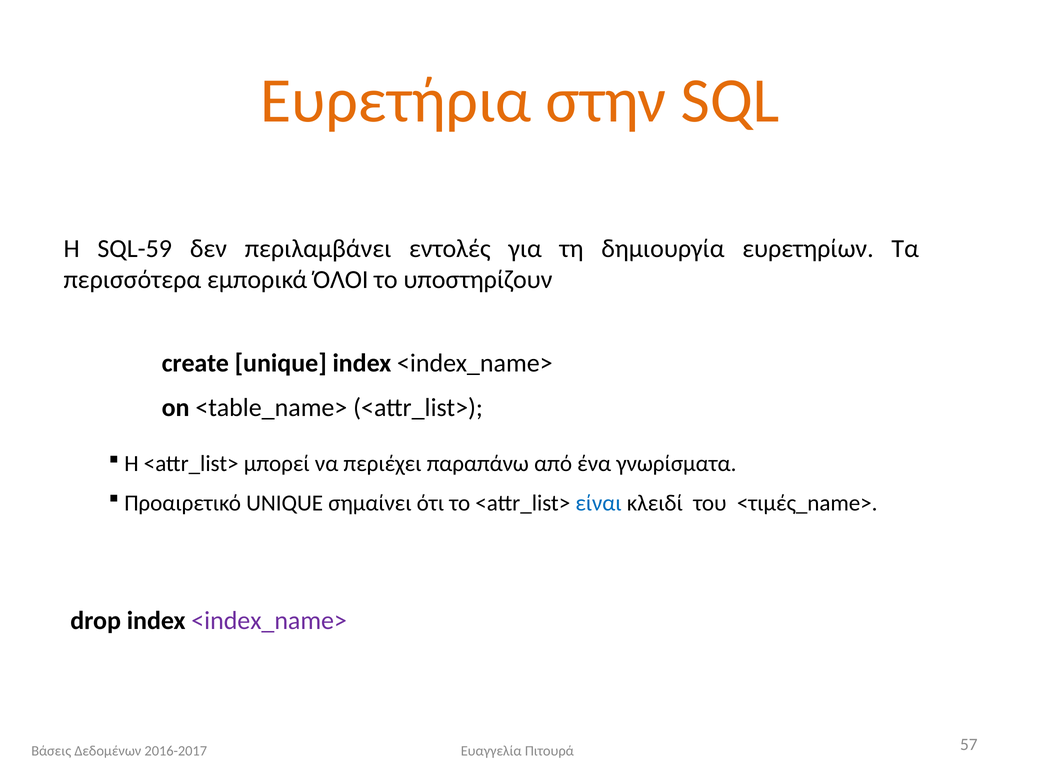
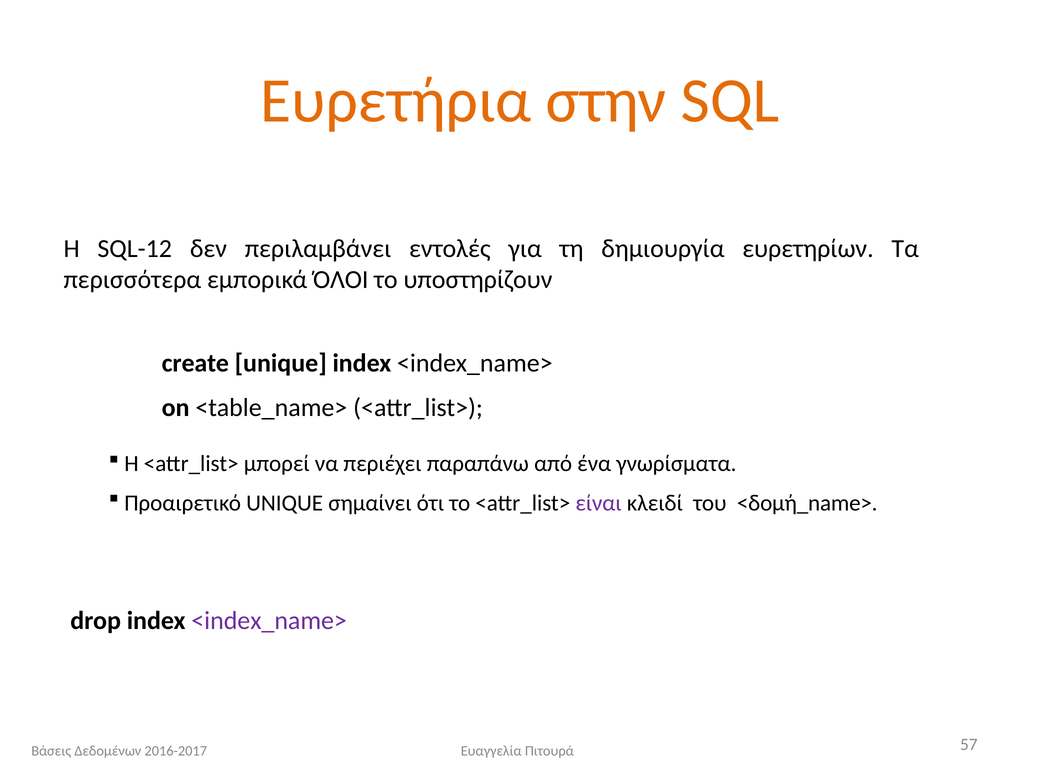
SQL-59: SQL-59 -> SQL-12
είναι colour: blue -> purple
<τιμές_name>: <τιμές_name> -> <δομή_name>
